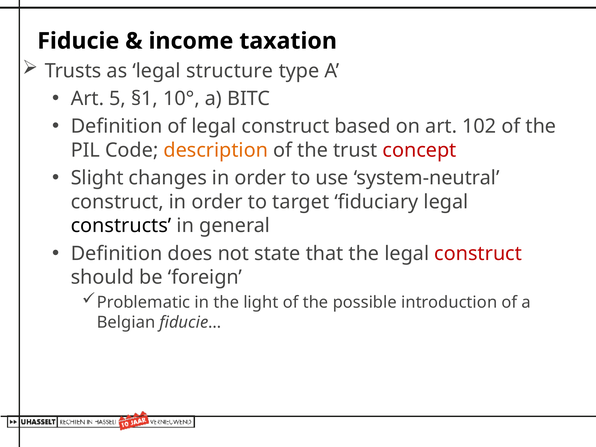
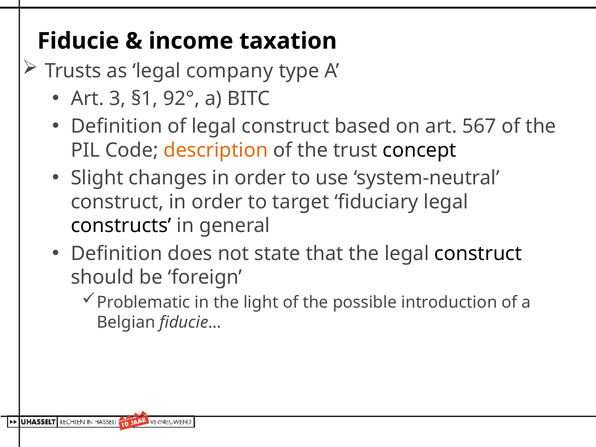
structure: structure -> company
5: 5 -> 3
10°: 10° -> 92°
102: 102 -> 567
concept colour: red -> black
construct at (478, 254) colour: red -> black
